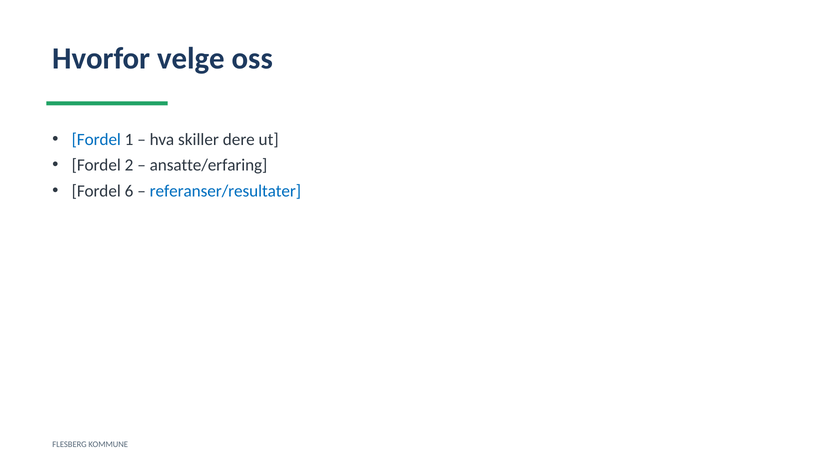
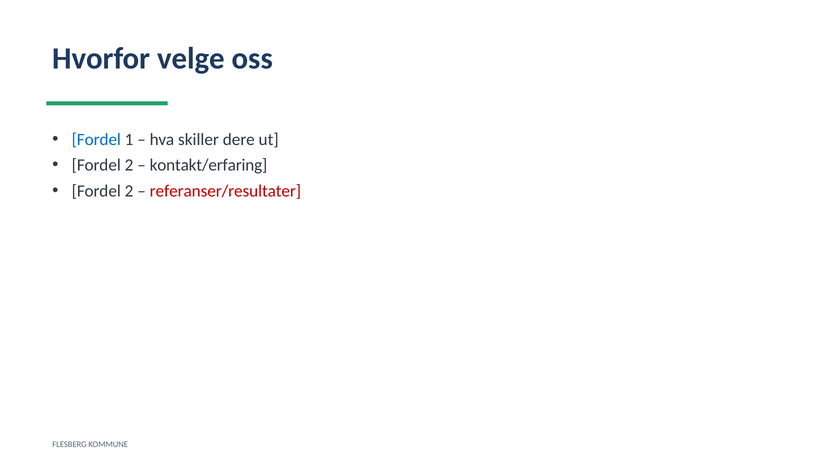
ansatte/erfaring: ansatte/erfaring -> kontakt/erfaring
6 at (129, 191): 6 -> 2
referanser/resultater colour: blue -> red
